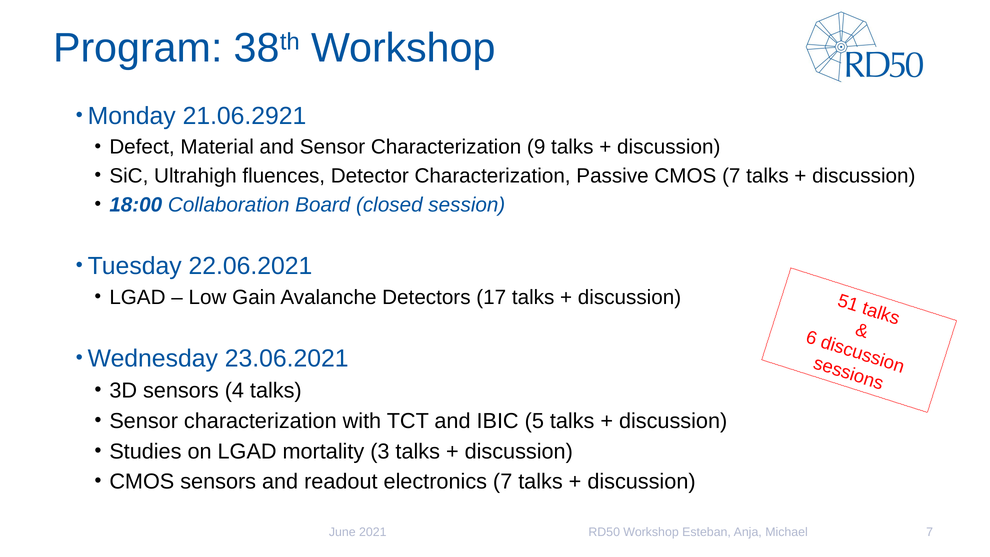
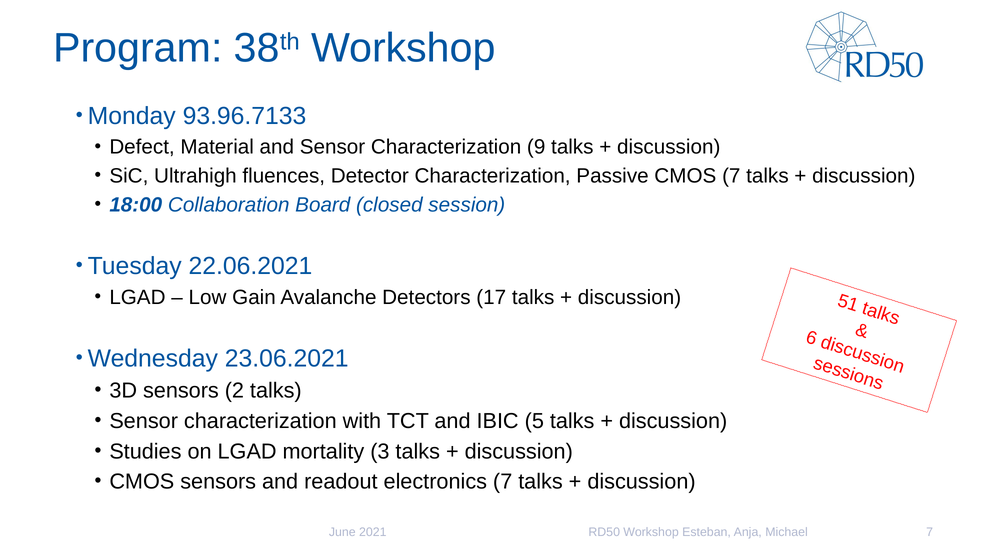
21.06.2921: 21.06.2921 -> 93.96.7133
4: 4 -> 2
